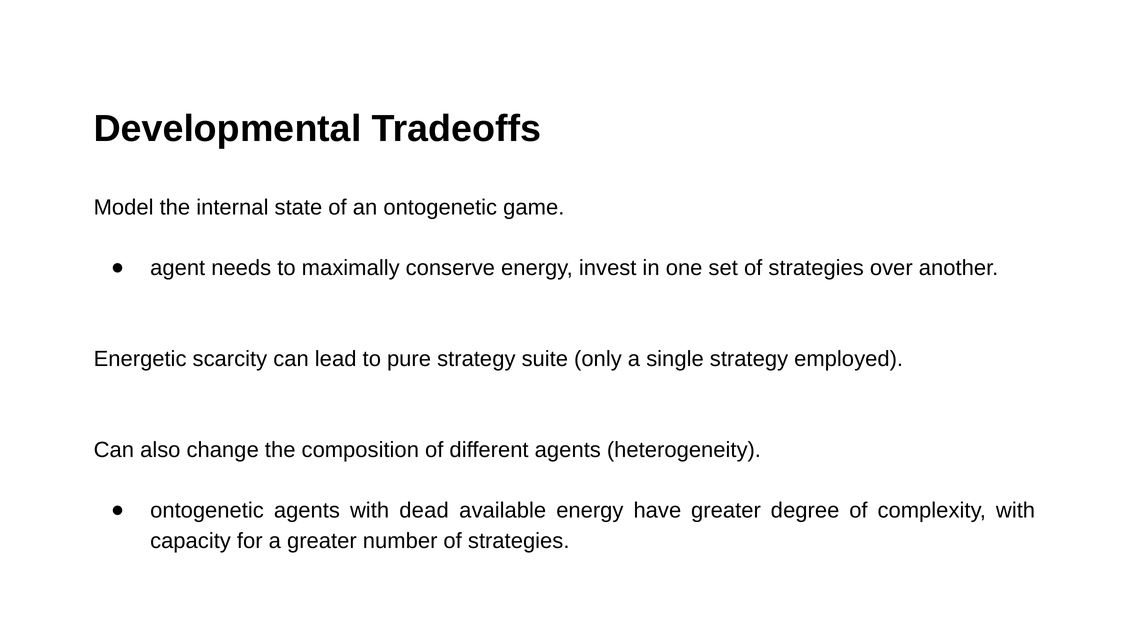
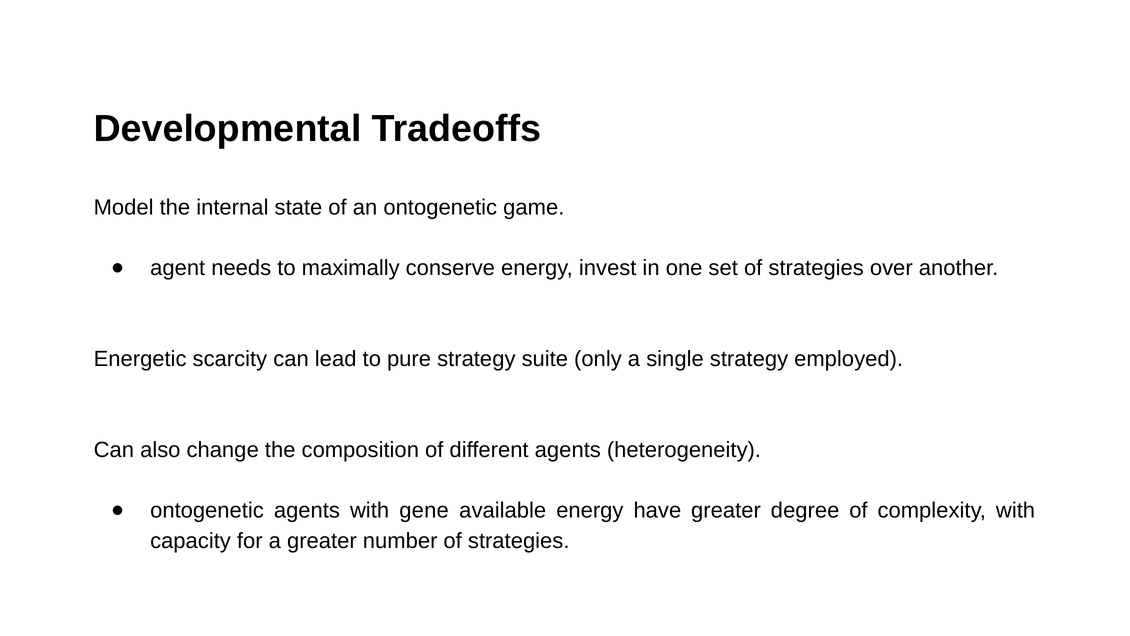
dead: dead -> gene
